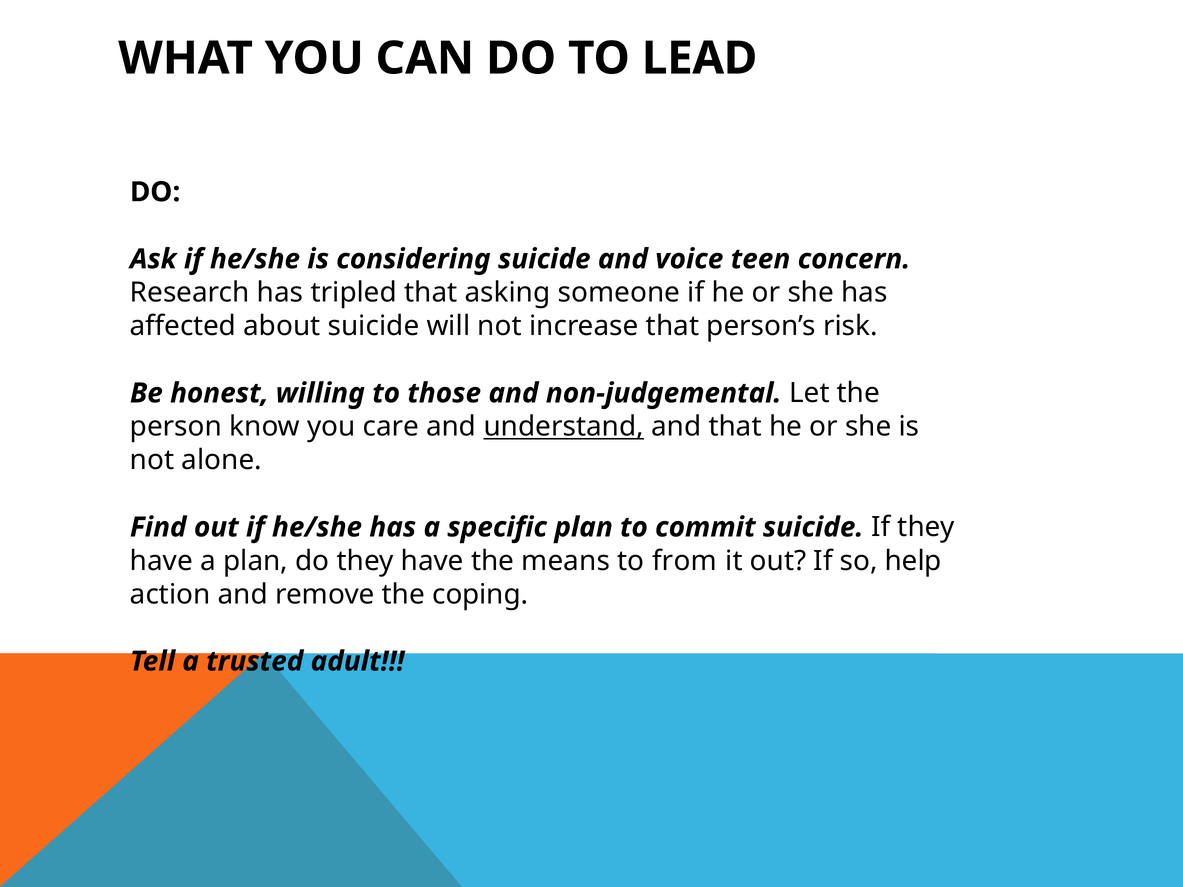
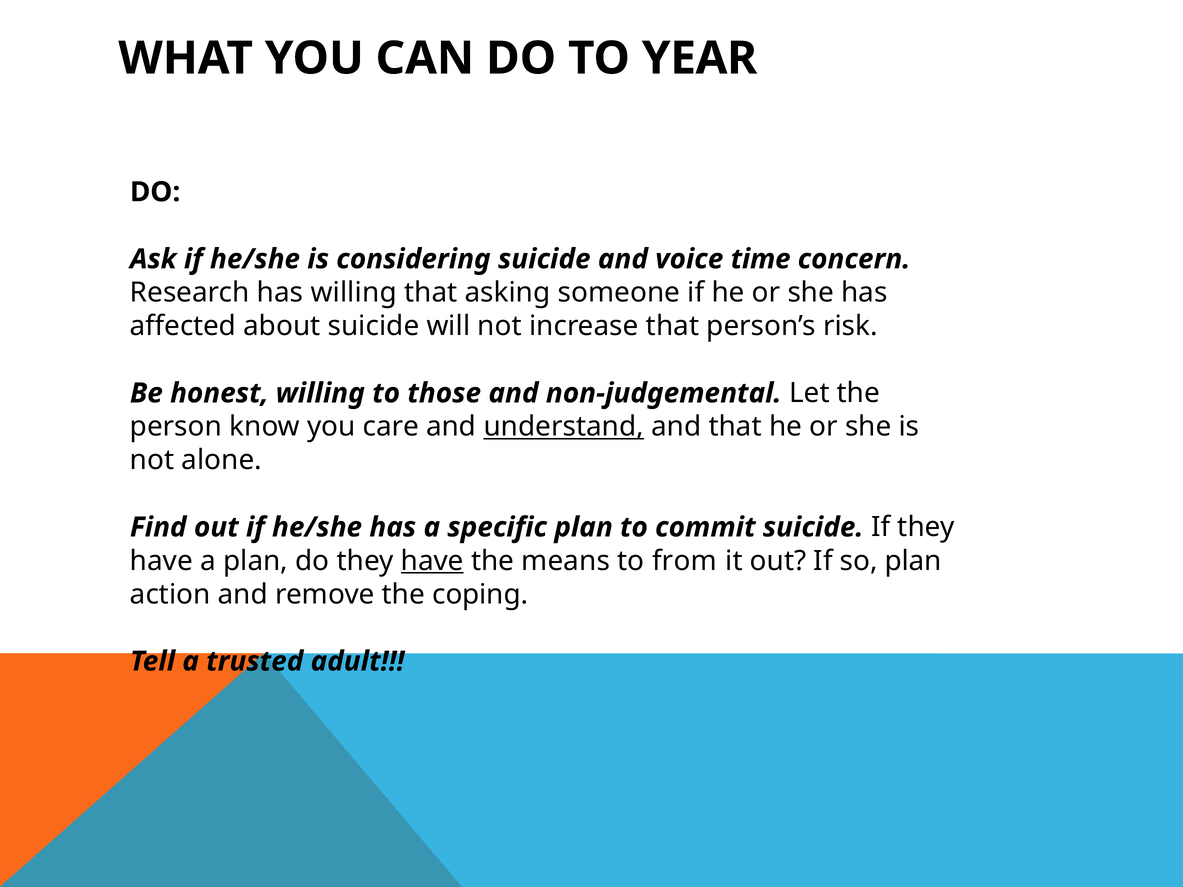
LEAD: LEAD -> YEAR
teen: teen -> time
has tripled: tripled -> willing
have at (432, 561) underline: none -> present
so help: help -> plan
